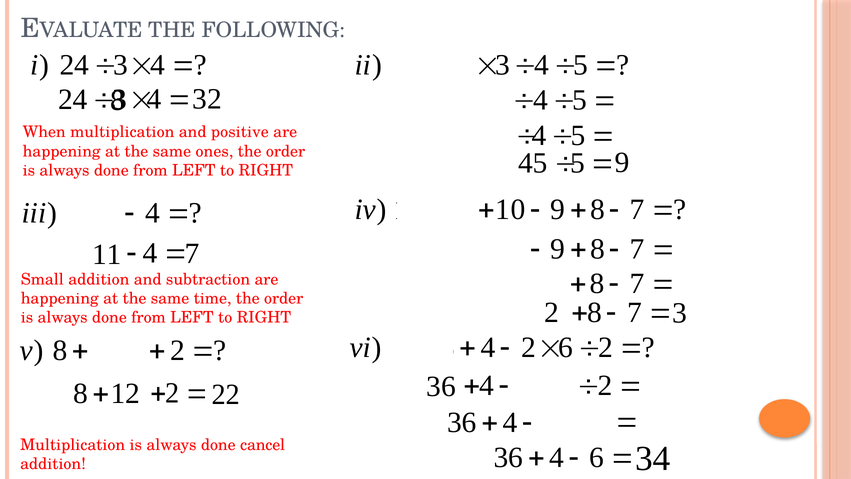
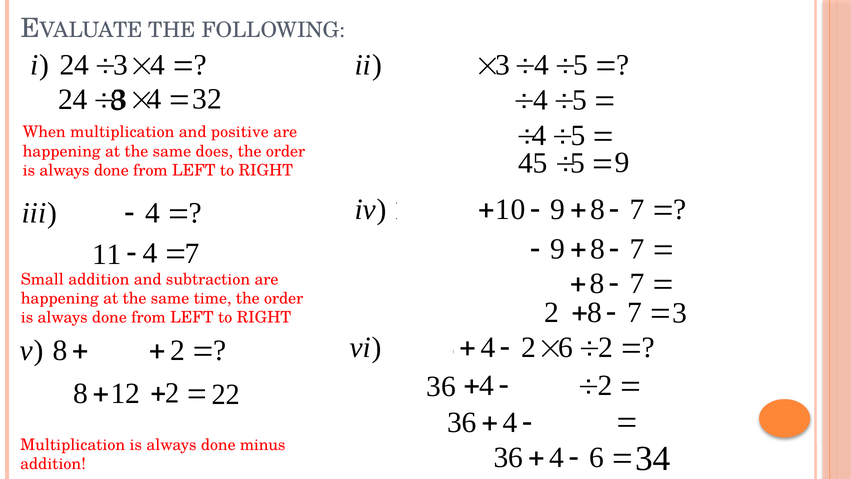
ones: ones -> does
cancel: cancel -> minus
